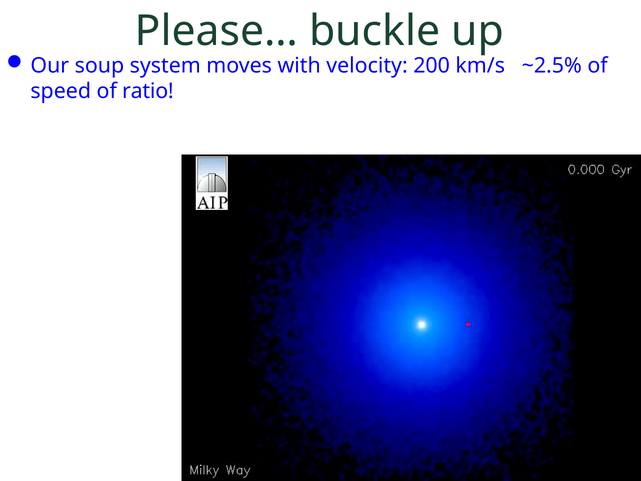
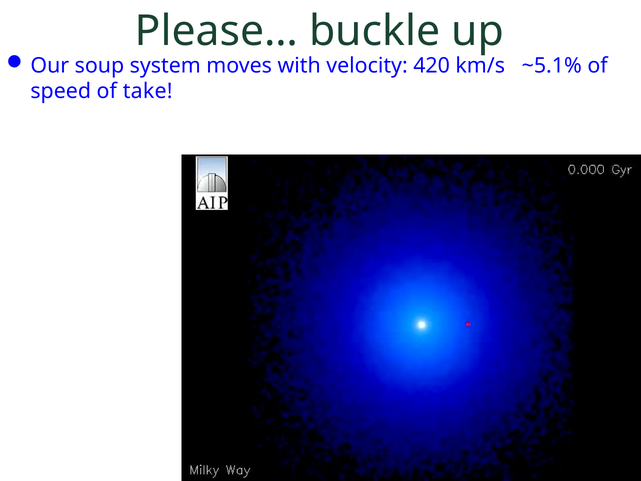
200: 200 -> 420
~2.5%: ~2.5% -> ~5.1%
ratio: ratio -> take
